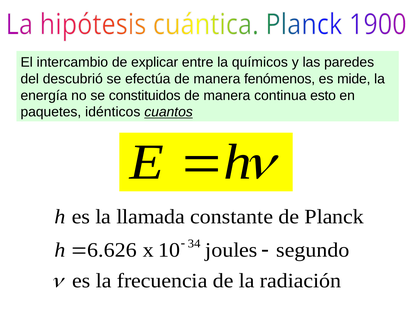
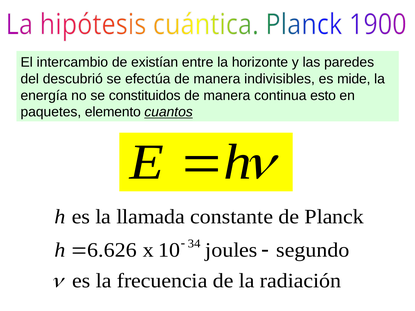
explicar: explicar -> existían
químicos: químicos -> horizonte
fenómenos: fenómenos -> indivisibles
idénticos: idénticos -> elemento
